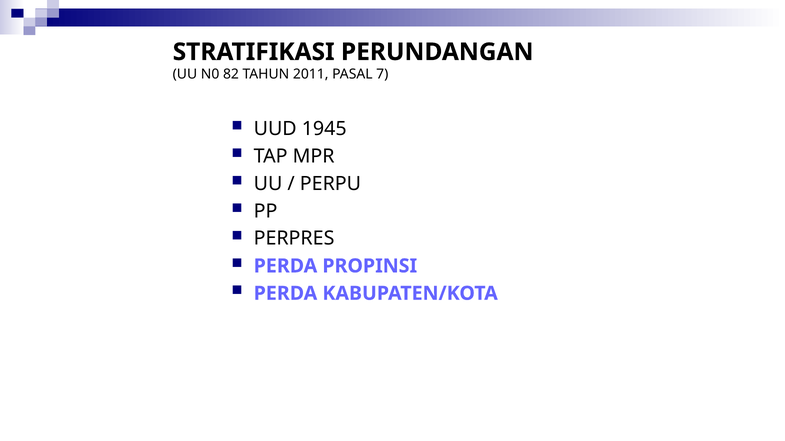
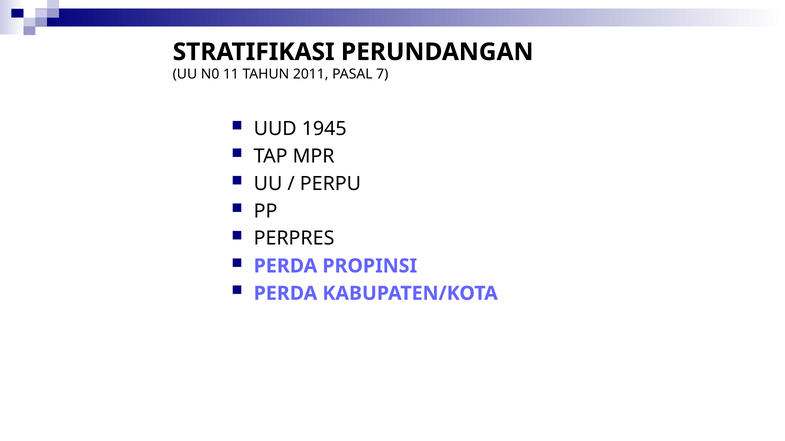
82: 82 -> 11
